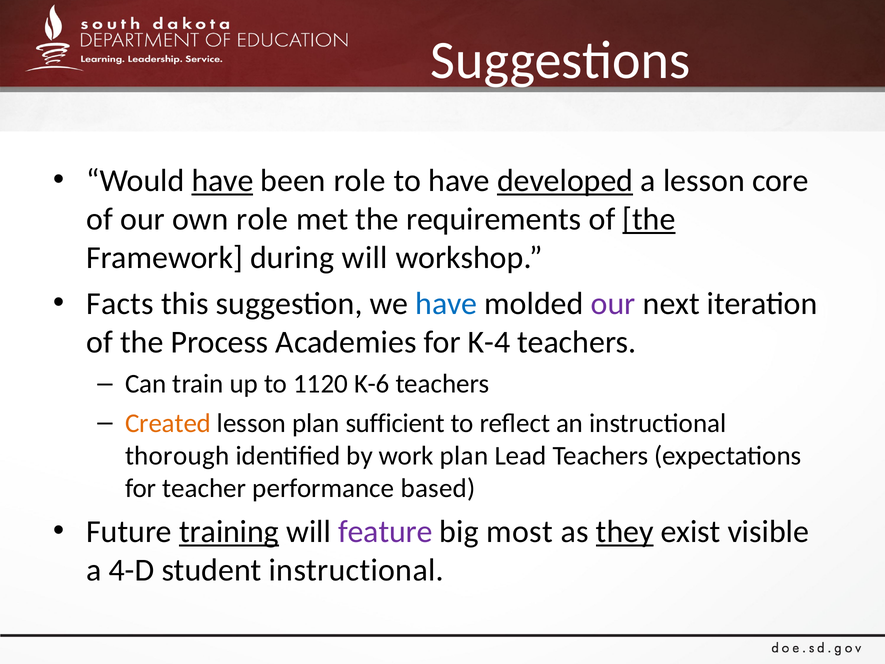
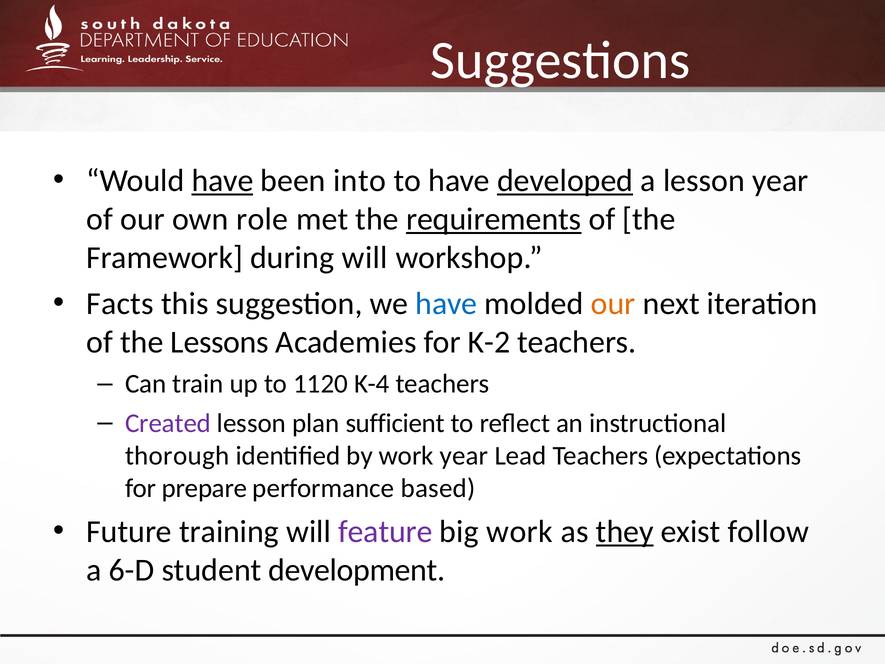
been role: role -> into
lesson core: core -> year
requirements underline: none -> present
the at (649, 219) underline: present -> none
our at (613, 304) colour: purple -> orange
Process: Process -> Lessons
K-4: K-4 -> K-2
K-6: K-6 -> K-4
Created colour: orange -> purple
work plan: plan -> year
teacher: teacher -> prepare
training underline: present -> none
big most: most -> work
visible: visible -> follow
4-D: 4-D -> 6-D
student instructional: instructional -> development
